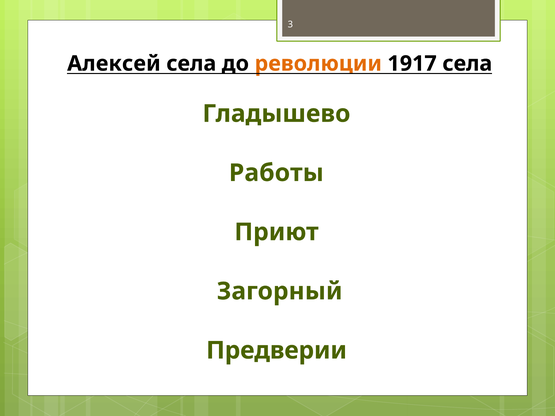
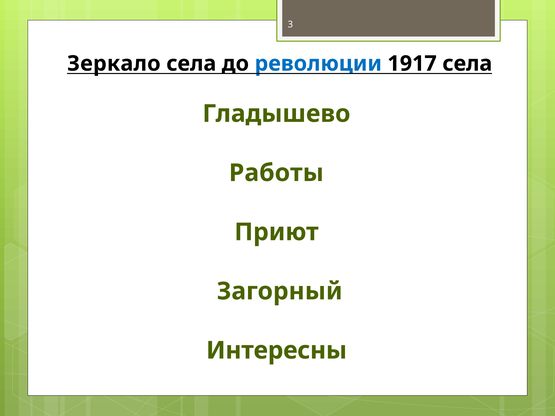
Алексей: Алексей -> Зеркало
революции colour: orange -> blue
Предверии: Предверии -> Интересны
